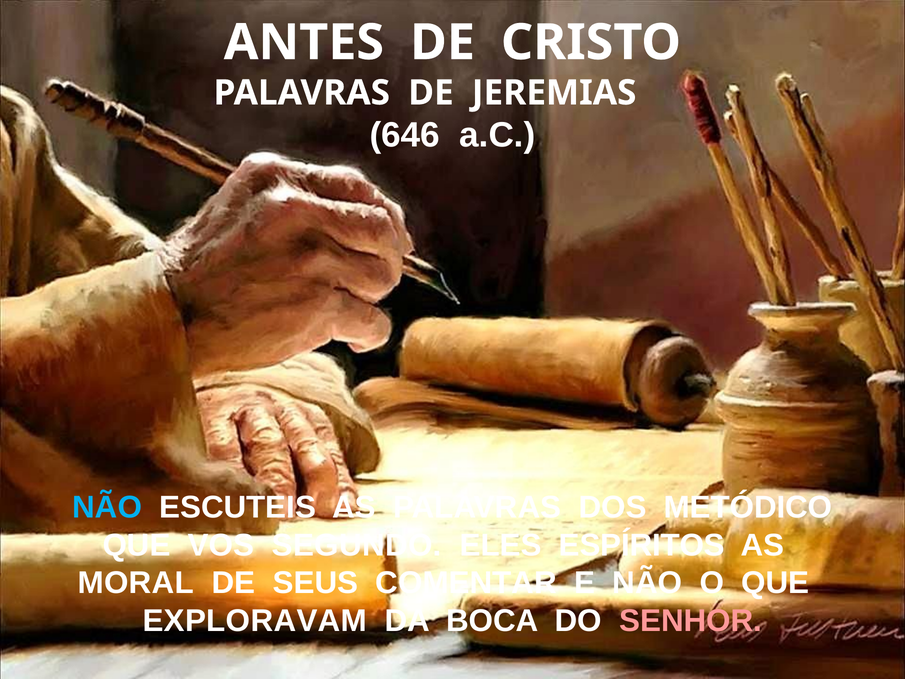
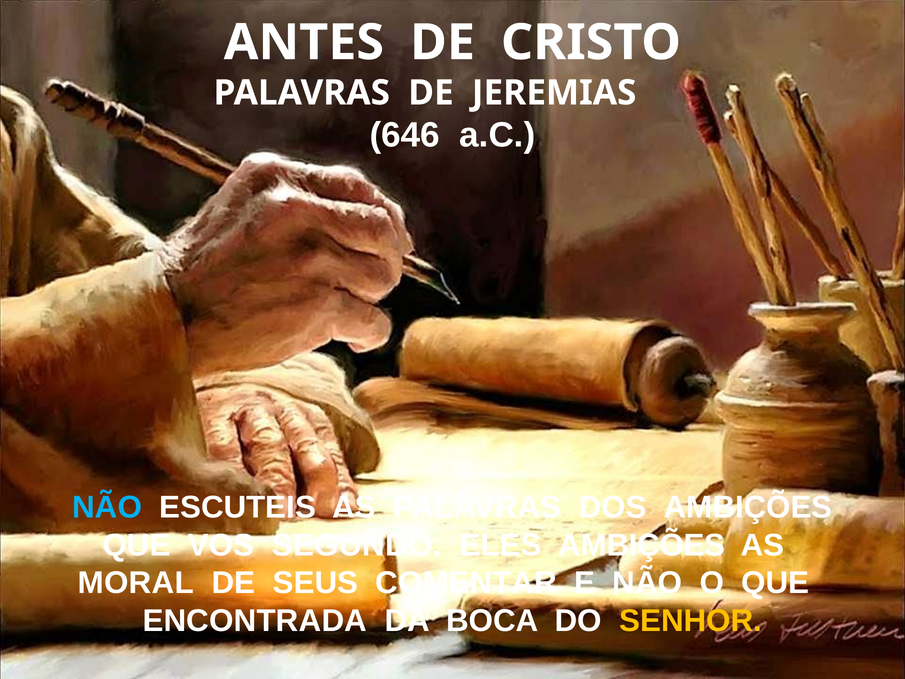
DOS METÓDICO: METÓDICO -> AMBIÇÕES
ELES ESPÍRITOS: ESPÍRITOS -> AMBIÇÕES
EXPLORAVAM: EXPLORAVAM -> ENCONTRADA
SENHOR colour: pink -> yellow
